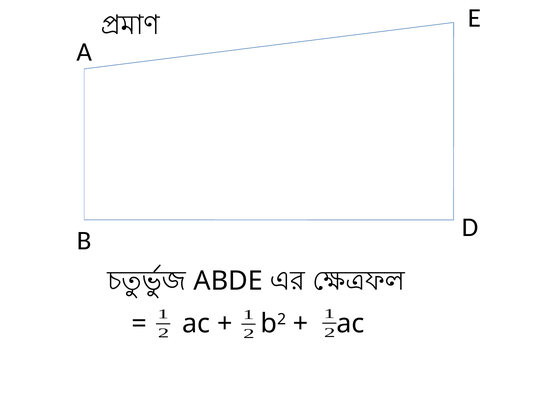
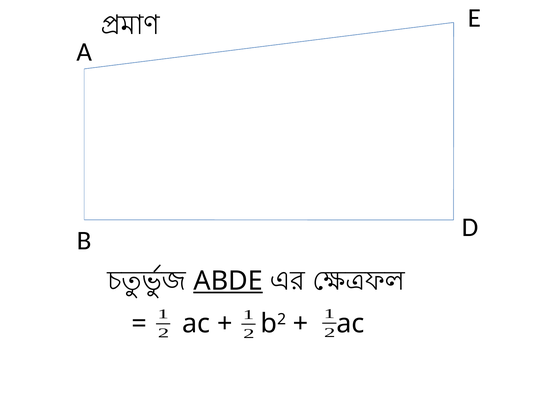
ABDE underline: none -> present
